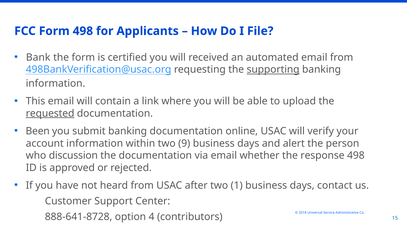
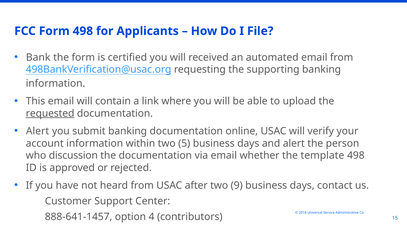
supporting underline: present -> none
Been at (38, 131): Been -> Alert
9: 9 -> 5
response: response -> template
1: 1 -> 9
888-641-8728: 888-641-8728 -> 888-641-1457
